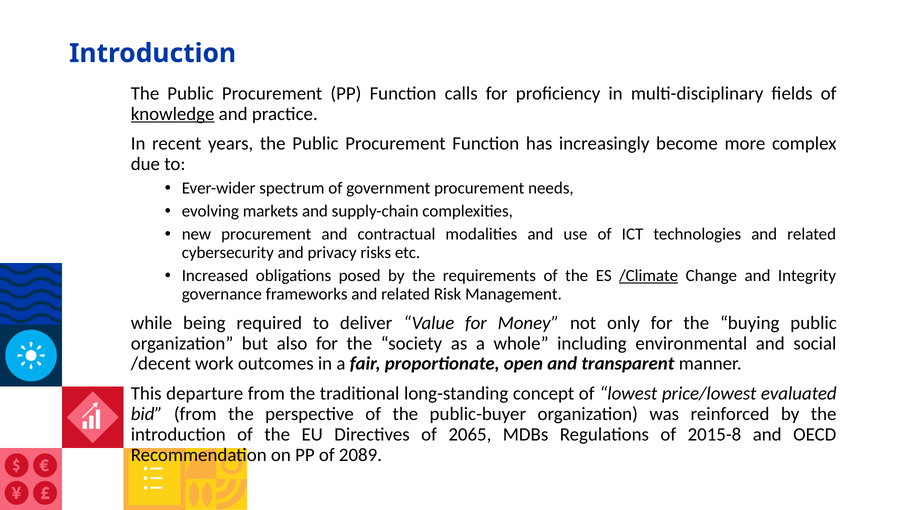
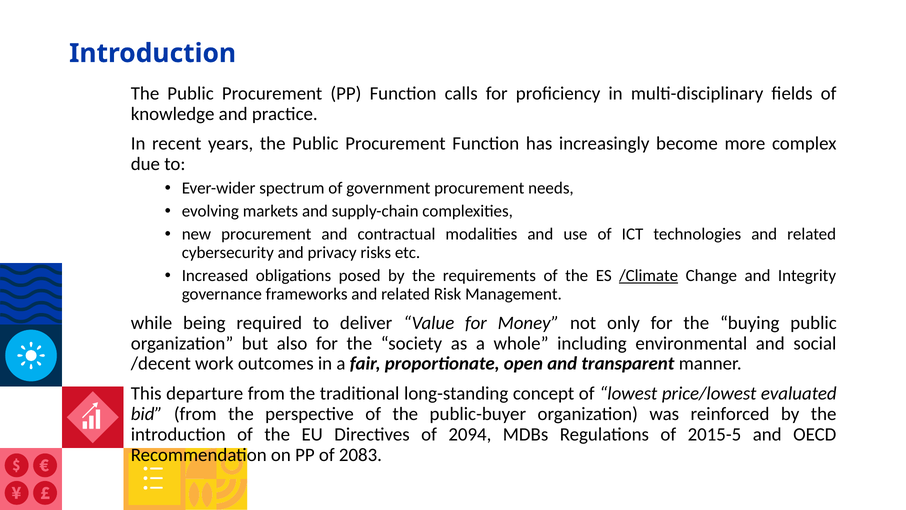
knowledge underline: present -> none
2065: 2065 -> 2094
2015-8: 2015-8 -> 2015-5
2089: 2089 -> 2083
